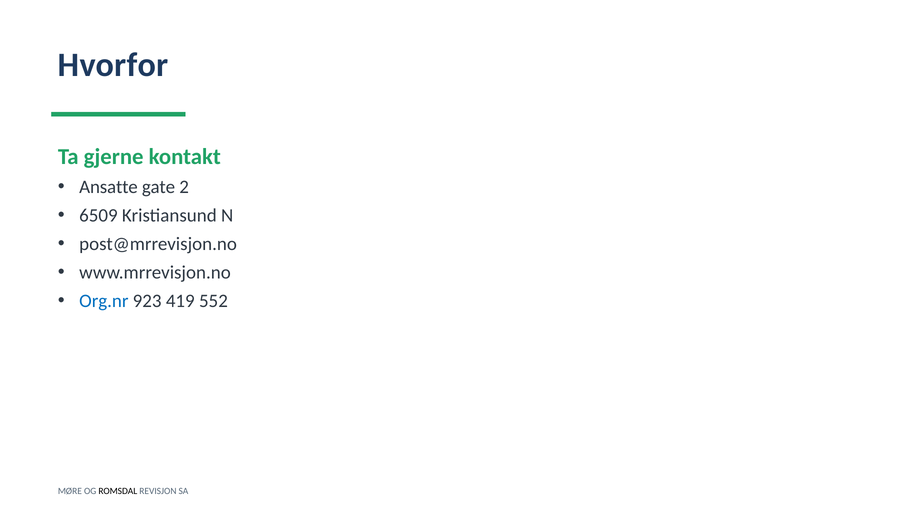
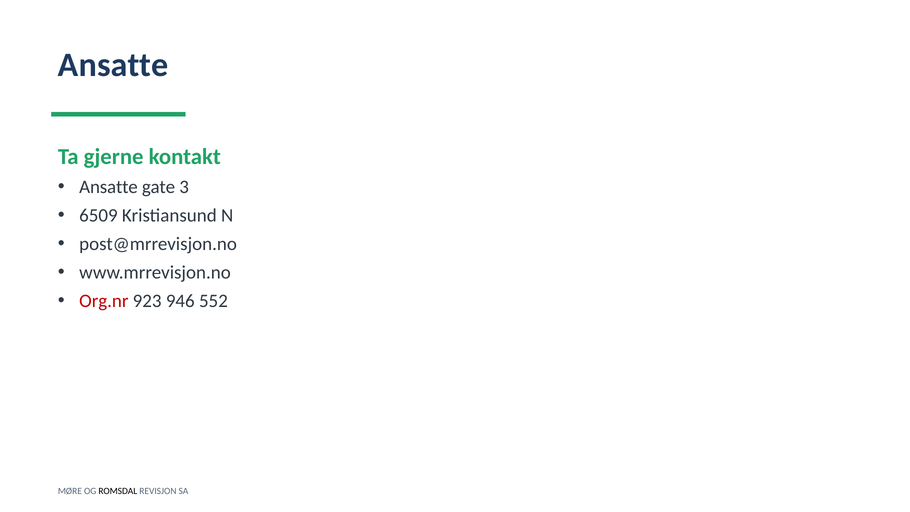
Hvorfor at (113, 65): Hvorfor -> Ansatte
2: 2 -> 3
Org.nr colour: blue -> red
419: 419 -> 946
